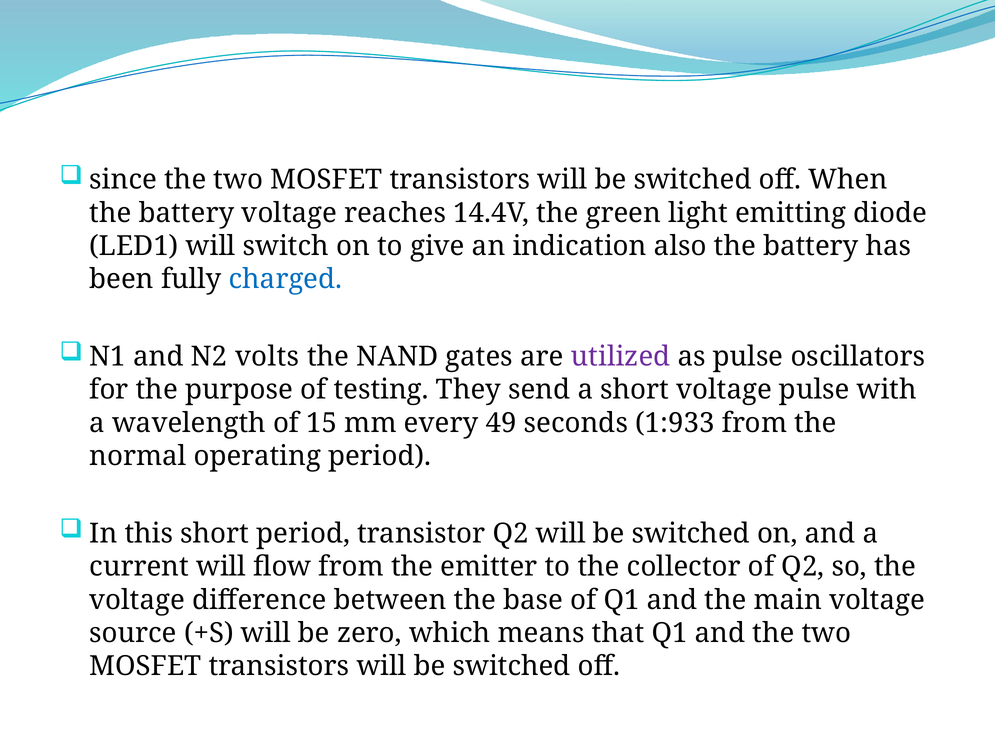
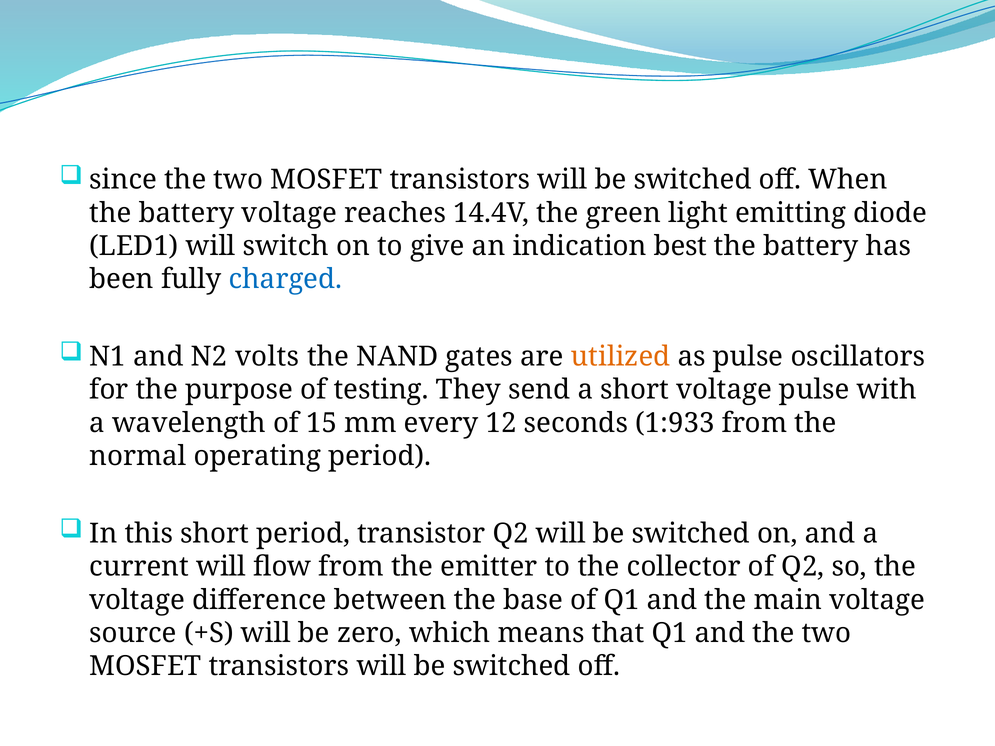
also: also -> best
utilized colour: purple -> orange
49: 49 -> 12
